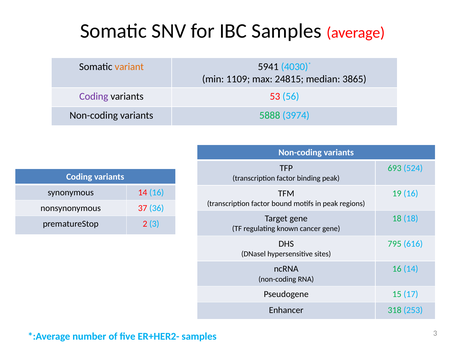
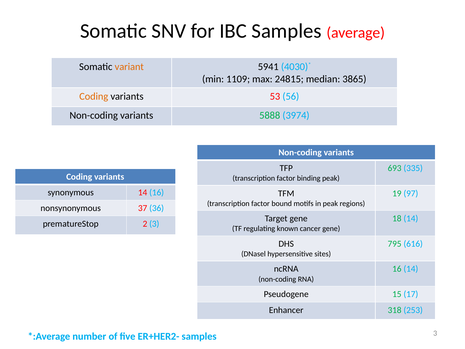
Coding at (94, 96) colour: purple -> orange
524: 524 -> 335
19 16: 16 -> 97
18 18: 18 -> 14
